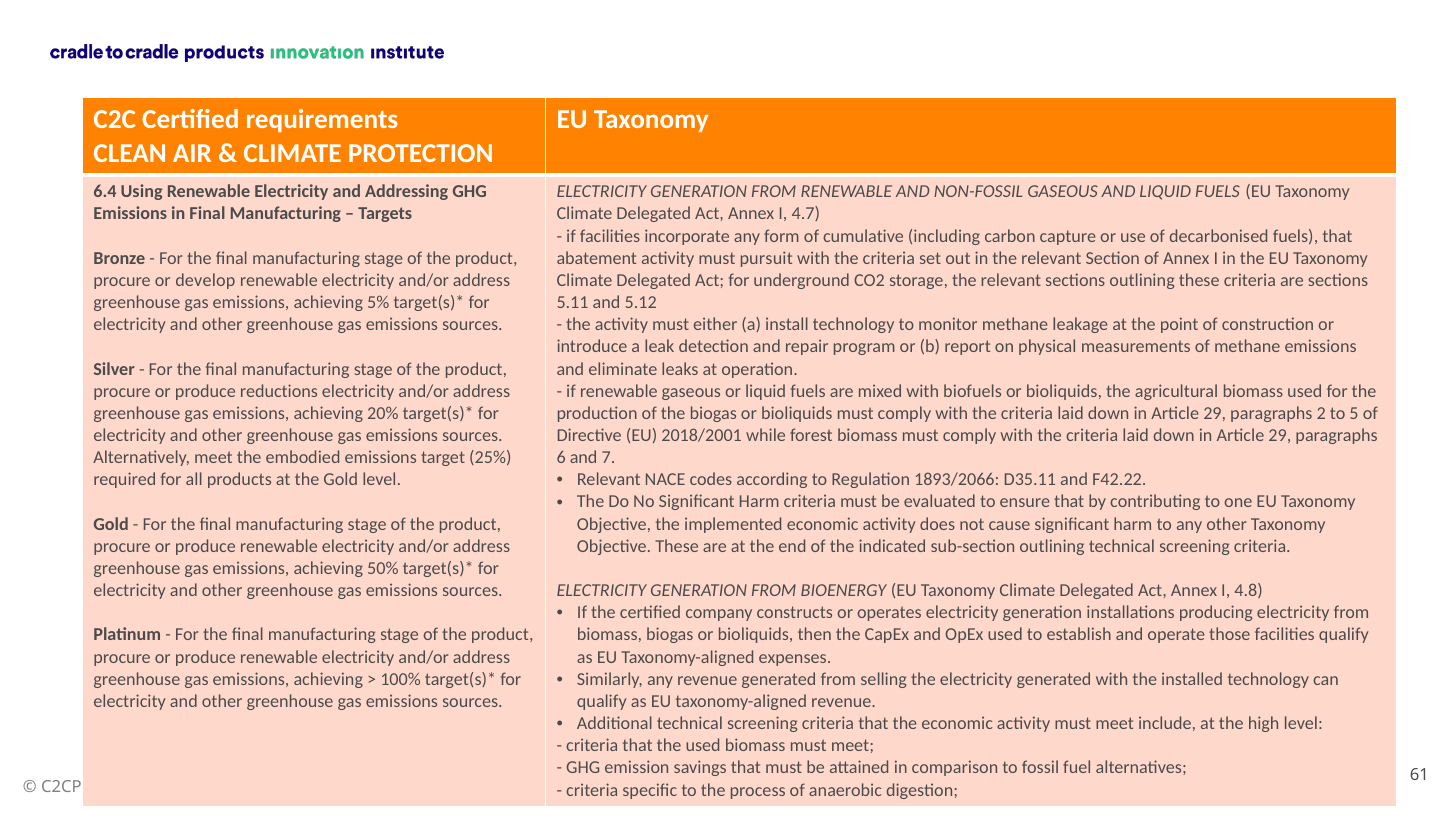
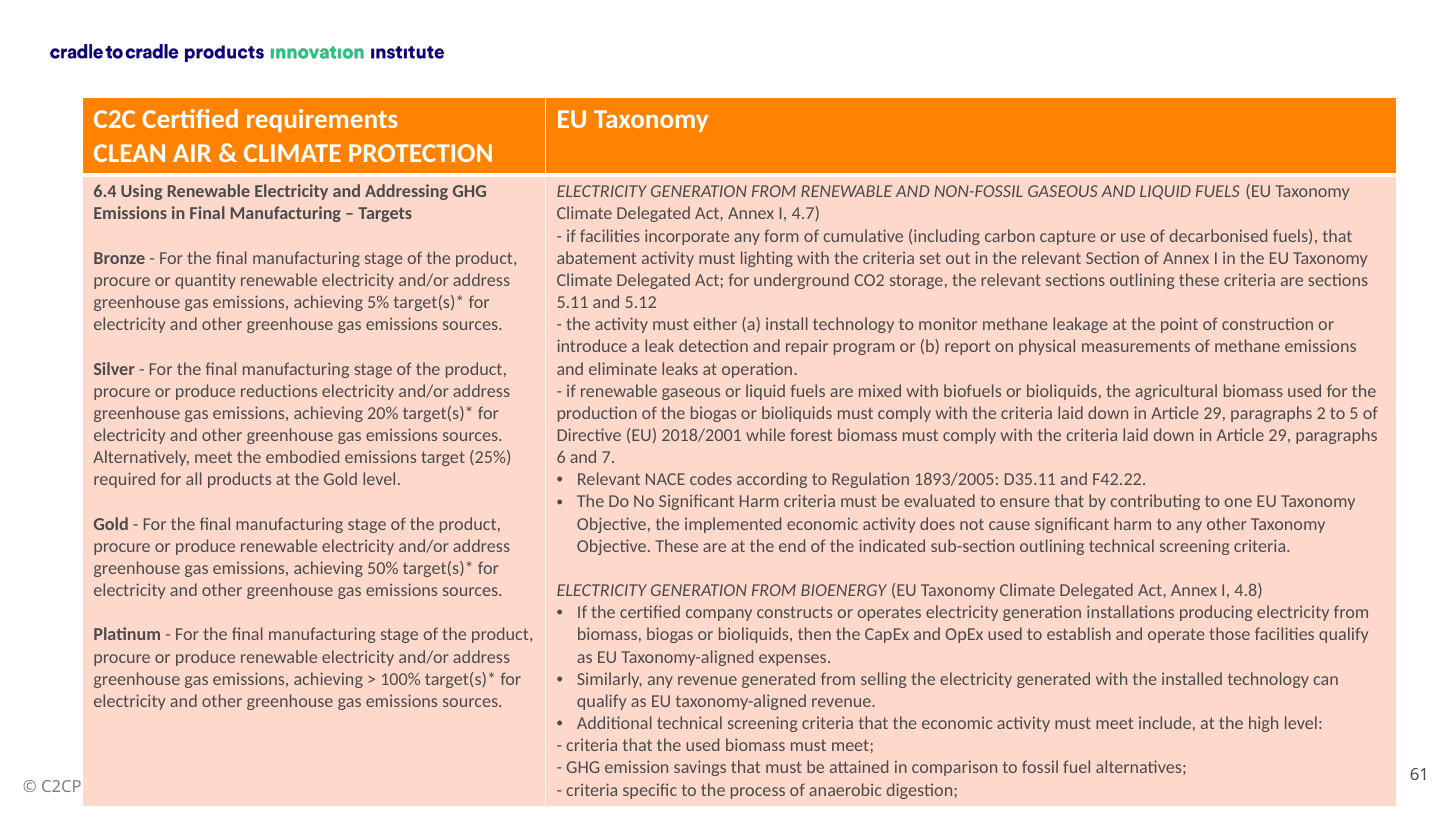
pursuit: pursuit -> lighting
develop: develop -> quantity
1893/2066: 1893/2066 -> 1893/2005
